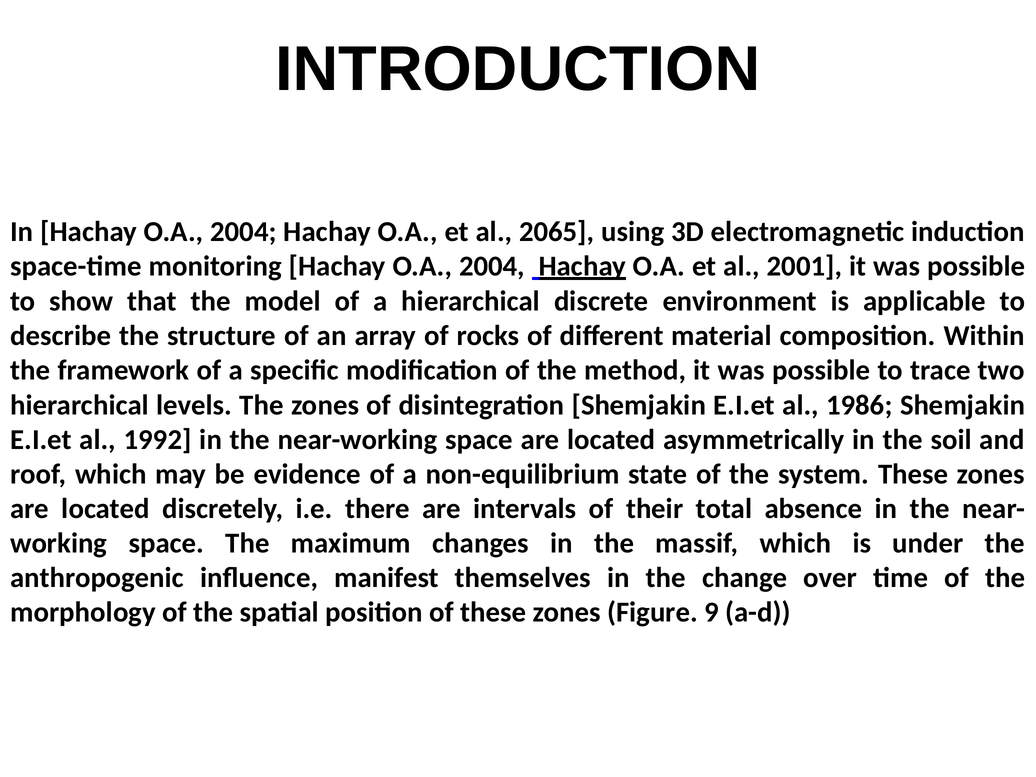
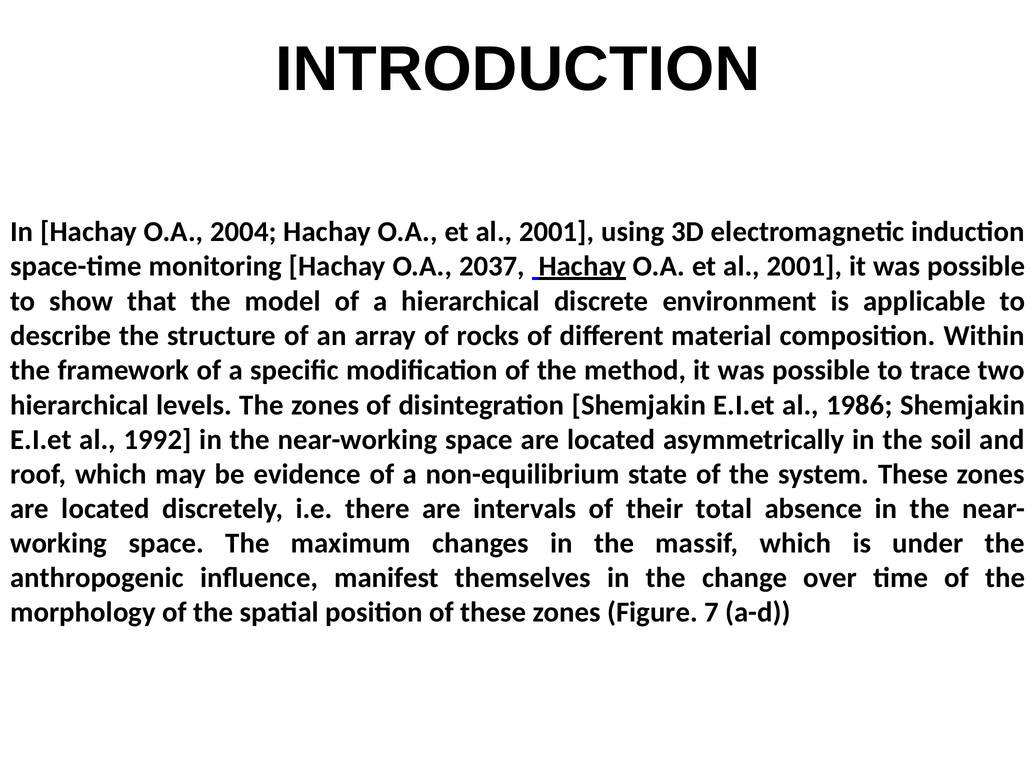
2065 at (557, 232): 2065 -> 2001
monitoring Hachay О.А 2004: 2004 -> 2037
9: 9 -> 7
